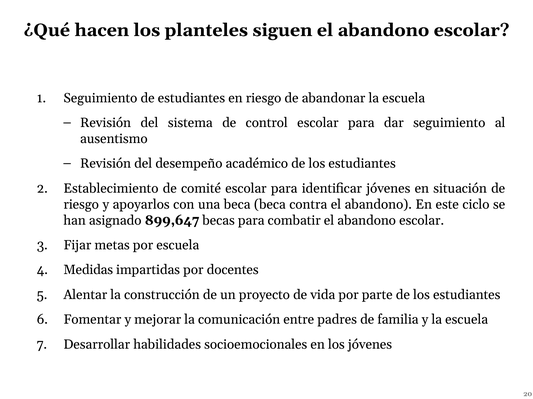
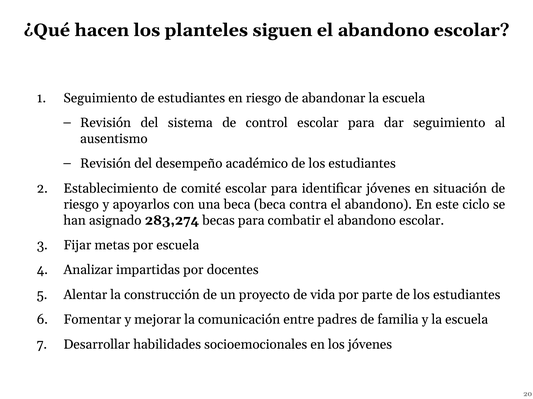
899,647: 899,647 -> 283,274
Medidas: Medidas -> Analizar
